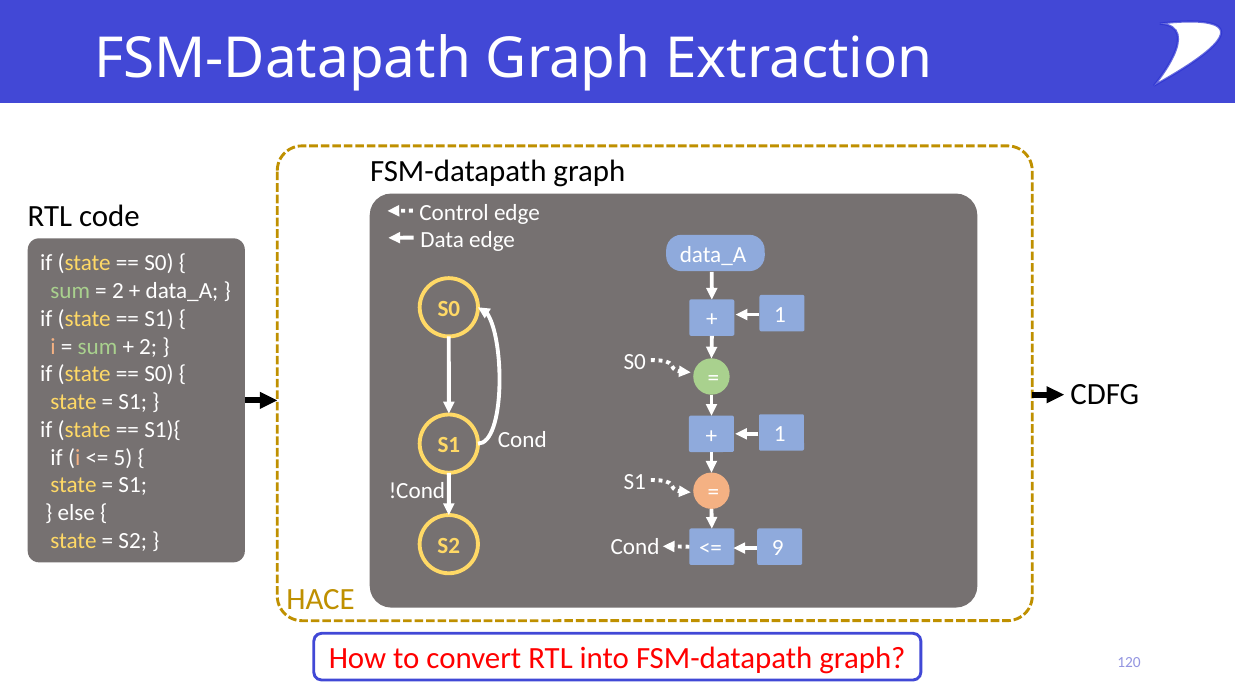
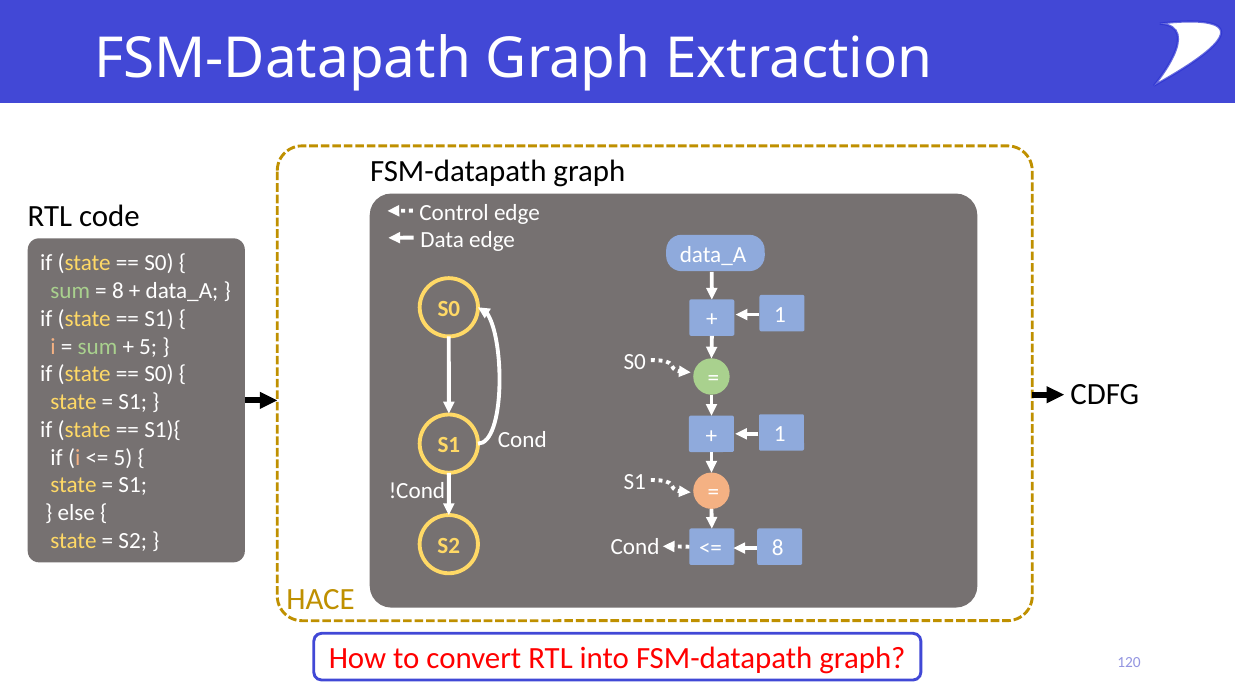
2 at (118, 291): 2 -> 8
2 at (148, 347): 2 -> 5
9 at (778, 549): 9 -> 8
